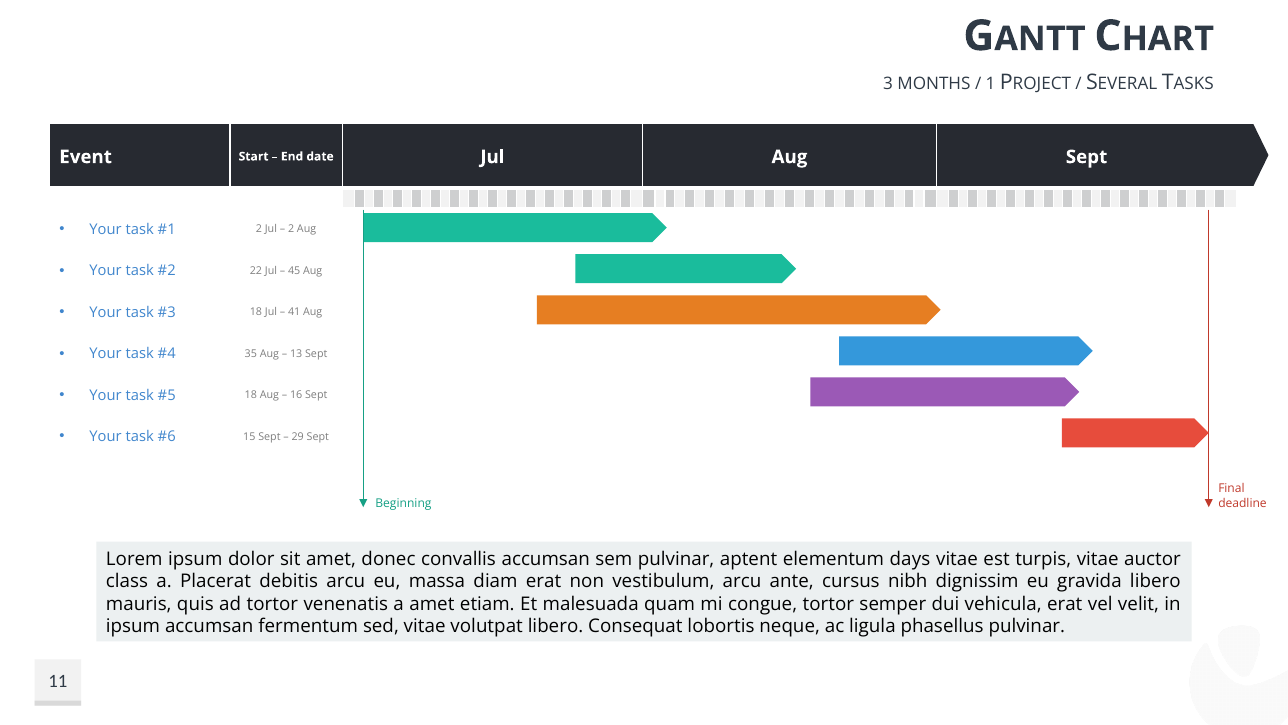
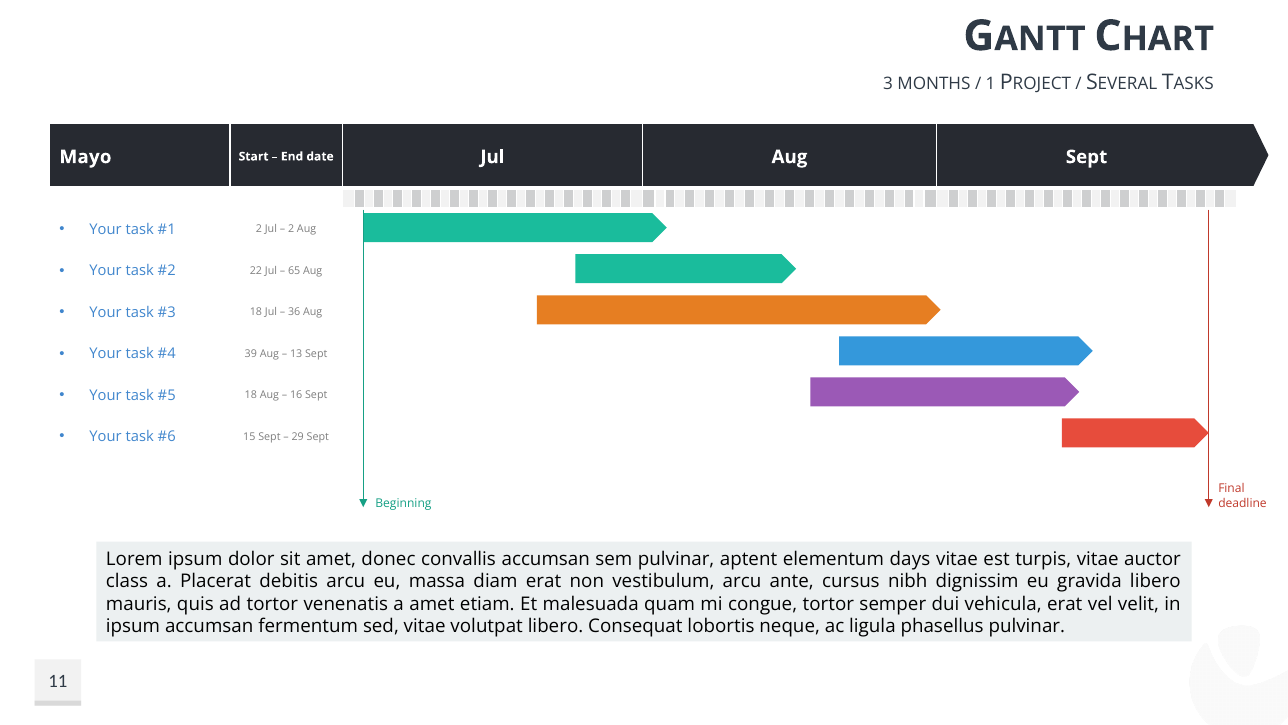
Event: Event -> Mayo
45: 45 -> 65
41: 41 -> 36
35: 35 -> 39
